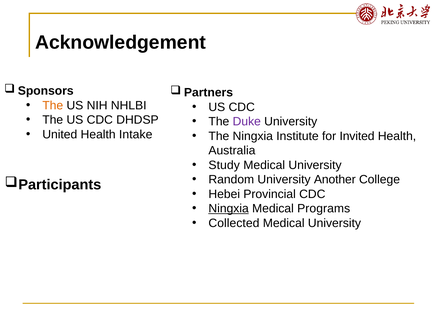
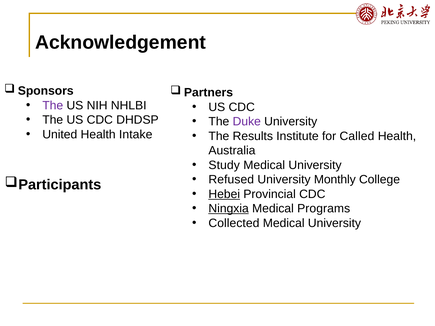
The at (53, 106) colour: orange -> purple
The Ningxia: Ningxia -> Results
Invited: Invited -> Called
Random: Random -> Refused
Another: Another -> Monthly
Hebei underline: none -> present
